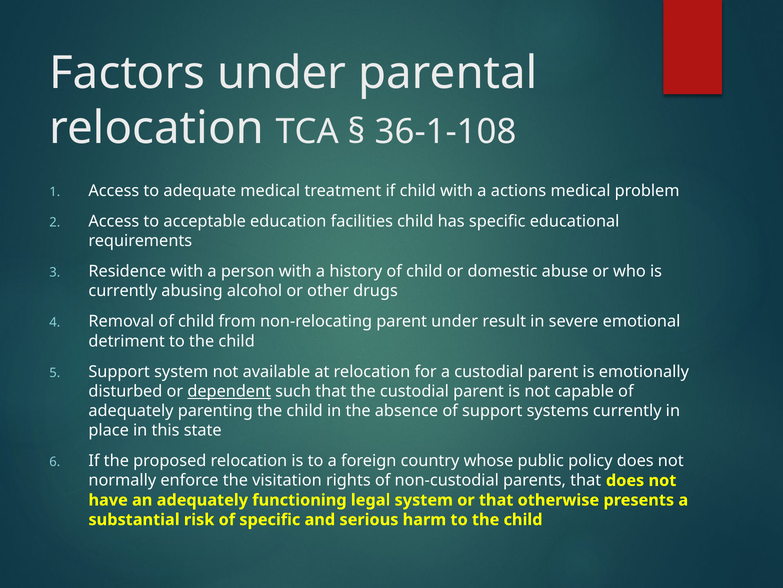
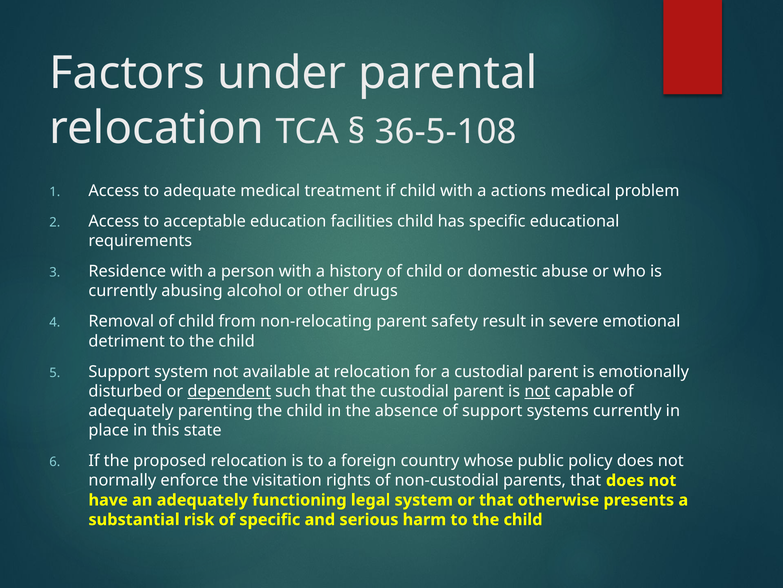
36-1-108: 36-1-108 -> 36-5-108
parent under: under -> safety
not at (537, 391) underline: none -> present
